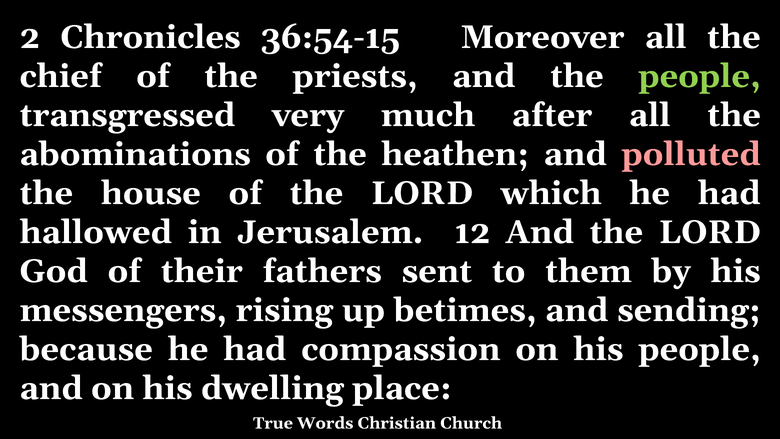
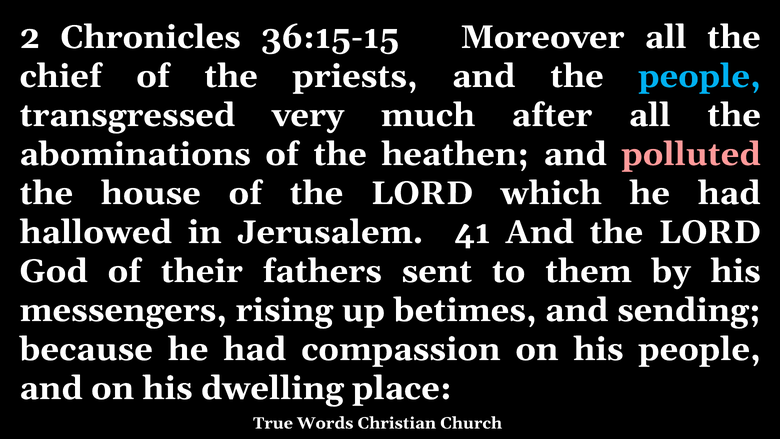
36:54-15: 36:54-15 -> 36:15-15
people at (699, 76) colour: light green -> light blue
12: 12 -> 41
